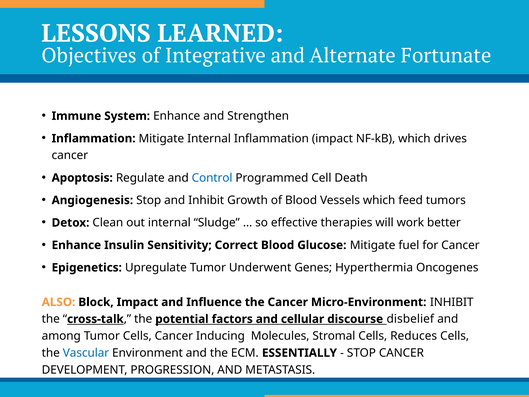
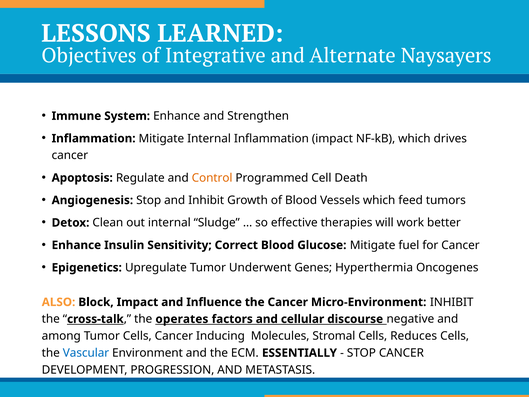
Fortunate: Fortunate -> Naysayers
Control colour: blue -> orange
potential: potential -> operates
disbelief: disbelief -> negative
